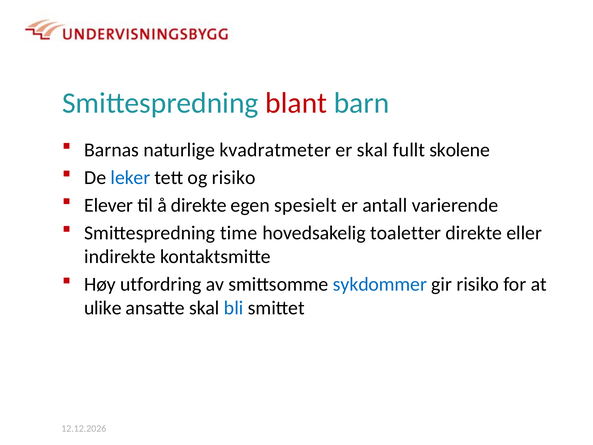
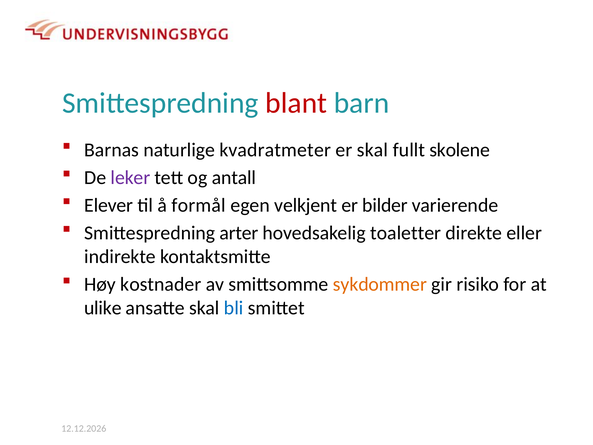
leker colour: blue -> purple
og risiko: risiko -> antall
å direkte: direkte -> formål
spesielt: spesielt -> velkjent
antall: antall -> bilder
time: time -> arter
utfordring: utfordring -> kostnader
sykdommer colour: blue -> orange
